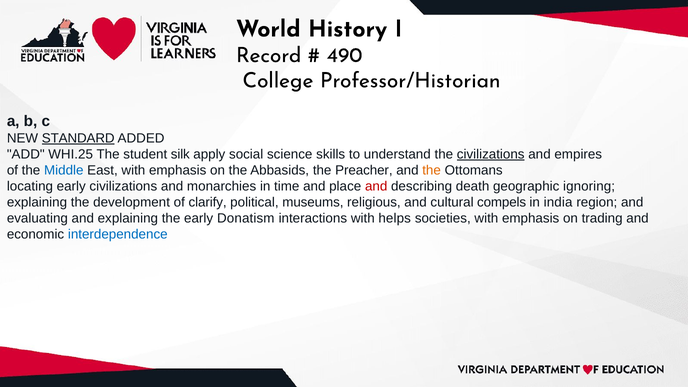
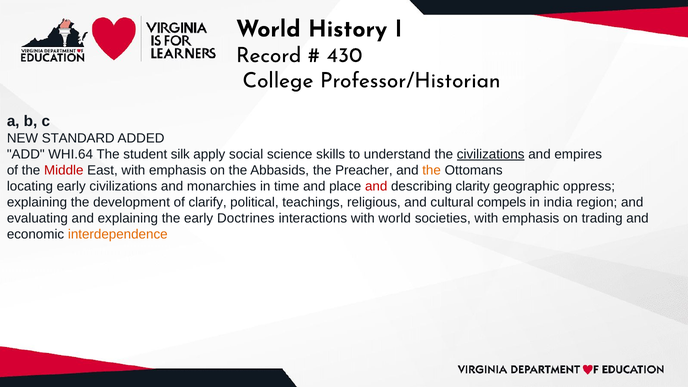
490: 490 -> 430
STANDARD underline: present -> none
WHI.25: WHI.25 -> WHI.64
Middle colour: blue -> red
death: death -> clarity
ignoring: ignoring -> oppress
museums: museums -> teachings
Donatism: Donatism -> Doctrines
with helps: helps -> world
interdependence colour: blue -> orange
